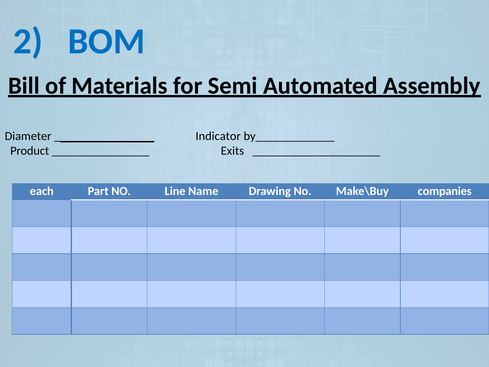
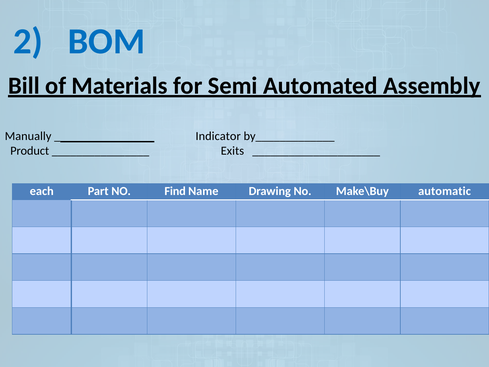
Diameter: Diameter -> Manually
Line: Line -> Find
companies: companies -> automatic
